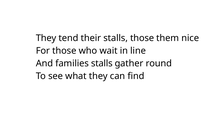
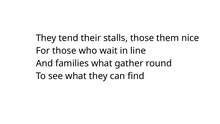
families stalls: stalls -> what
